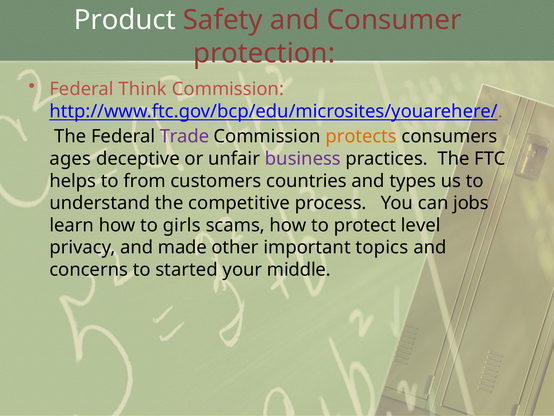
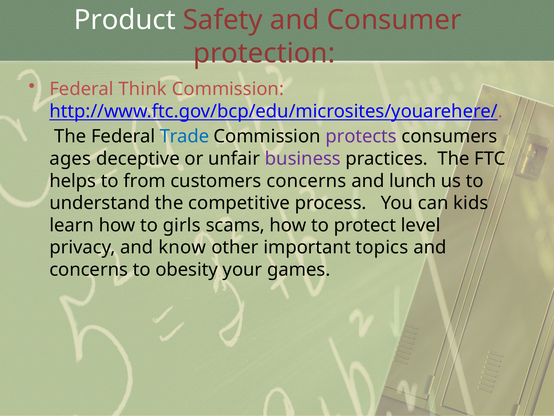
Trade colour: purple -> blue
protects colour: orange -> purple
customers countries: countries -> concerns
types: types -> lunch
jobs: jobs -> kids
made: made -> know
started: started -> obesity
middle: middle -> games
